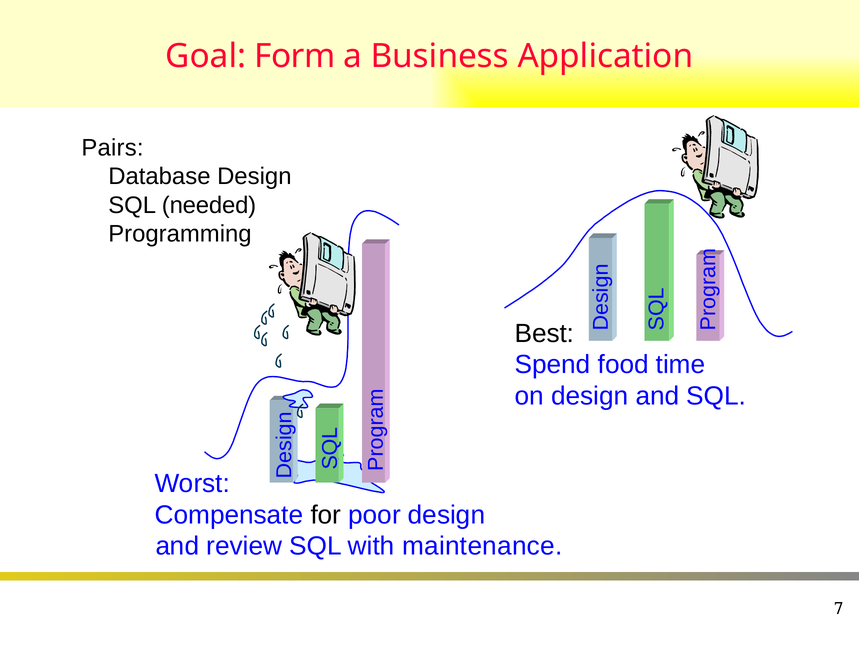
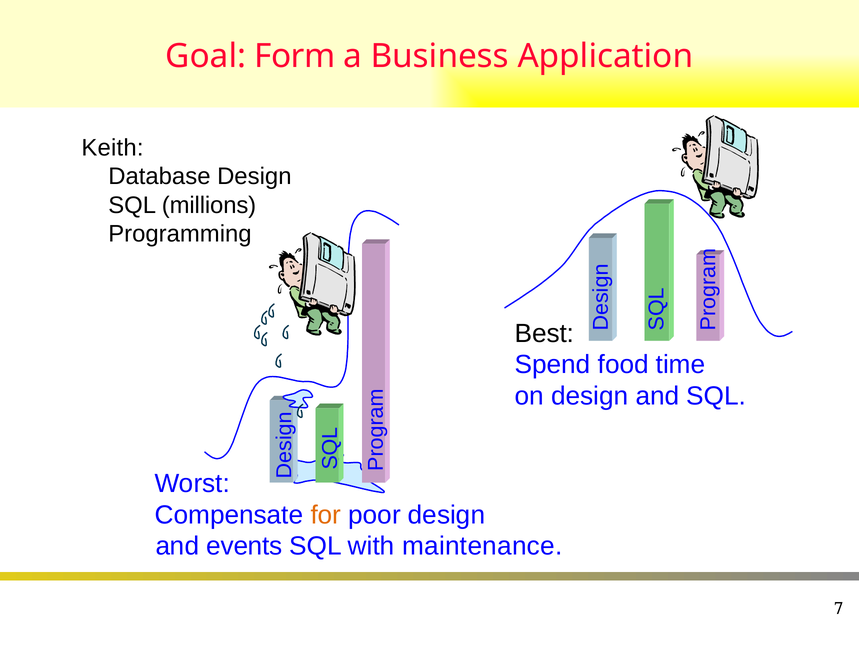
Pairs: Pairs -> Keith
needed: needed -> millions
for colour: black -> orange
review: review -> events
